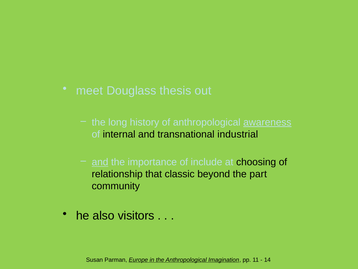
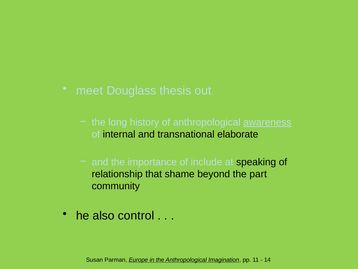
industrial: industrial -> elaborate
and at (100, 162) underline: present -> none
choosing: choosing -> speaking
classic: classic -> shame
visitors: visitors -> control
